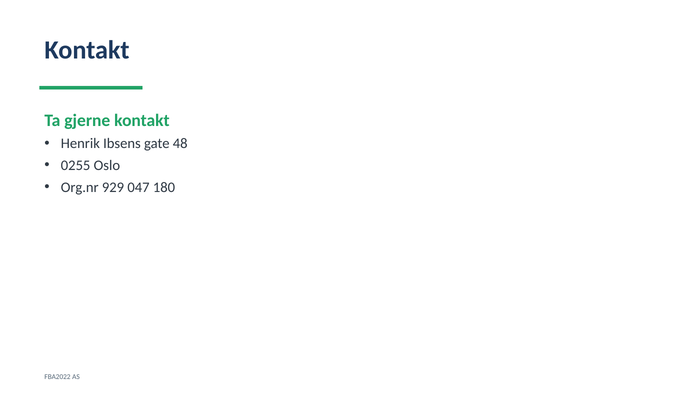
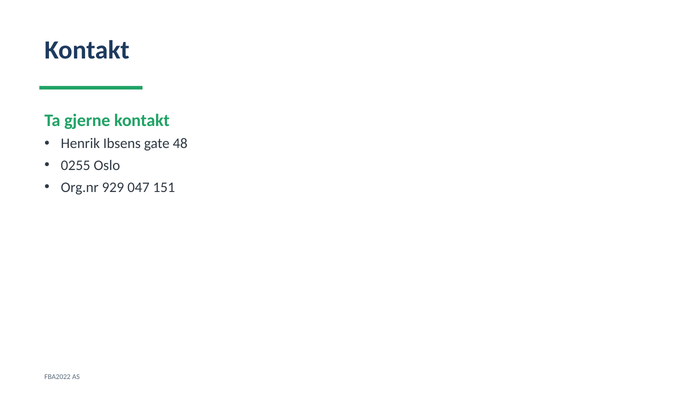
180: 180 -> 151
